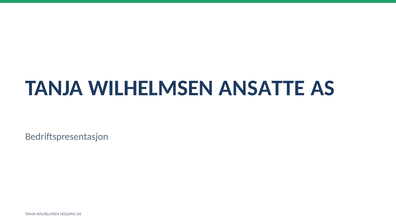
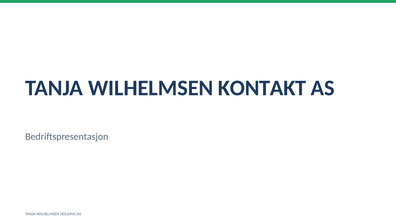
ANSATTE: ANSATTE -> KONTAKT
